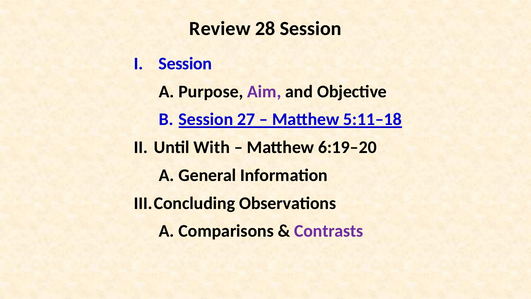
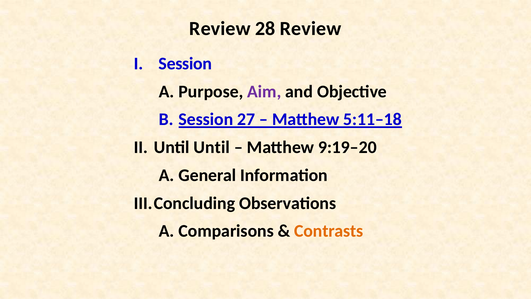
28 Session: Session -> Review
Until With: With -> Until
6:19–20: 6:19–20 -> 9:19–20
Contrasts colour: purple -> orange
